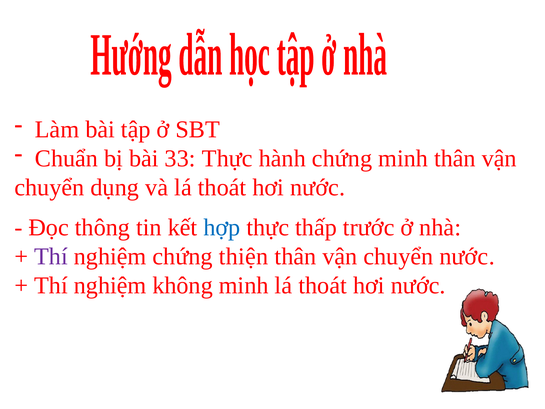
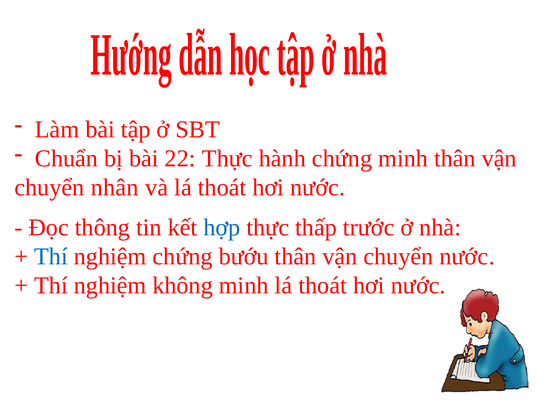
33: 33 -> 22
dụng: dụng -> nhân
Thí at (51, 256) colour: purple -> blue
thiện: thiện -> bướu
